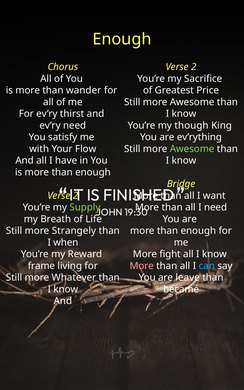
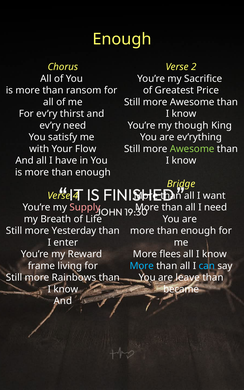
wander: wander -> ransom
2 at (76, 196): 2 -> 4
Supply colour: light green -> pink
Strangely: Strangely -> Yesterday
when: when -> enter
fight: fight -> flees
More at (142, 266) colour: pink -> light blue
Whatever: Whatever -> Rainbows
